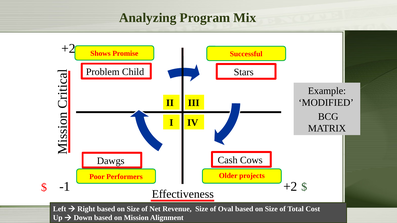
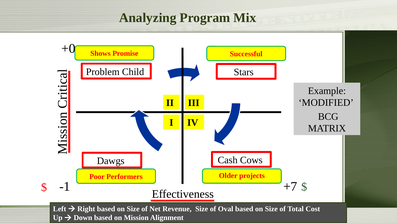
+2 at (68, 49): +2 -> +0
-1 +2: +2 -> +7
